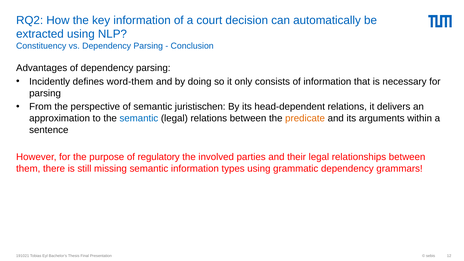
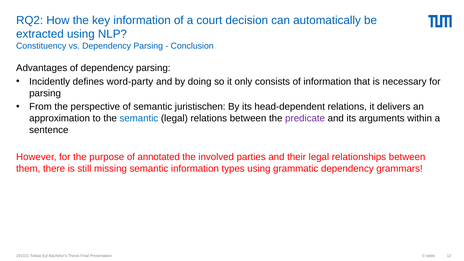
word-them: word-them -> word-party
predicate colour: orange -> purple
regulatory: regulatory -> annotated
